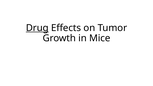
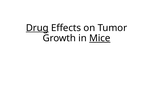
Mice underline: none -> present
